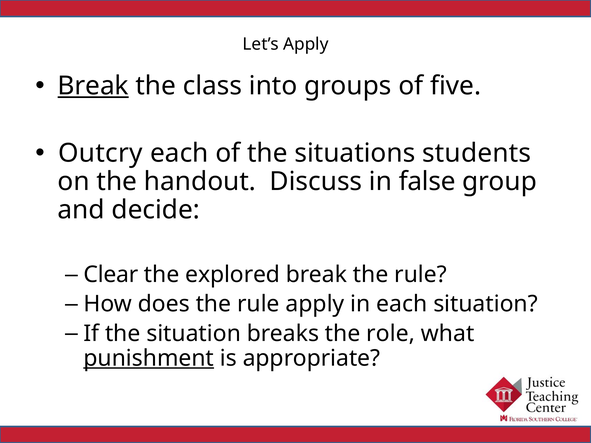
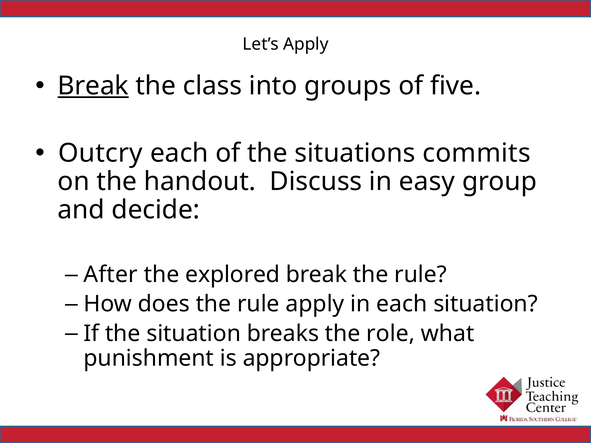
students: students -> commits
false: false -> easy
Clear: Clear -> After
punishment underline: present -> none
